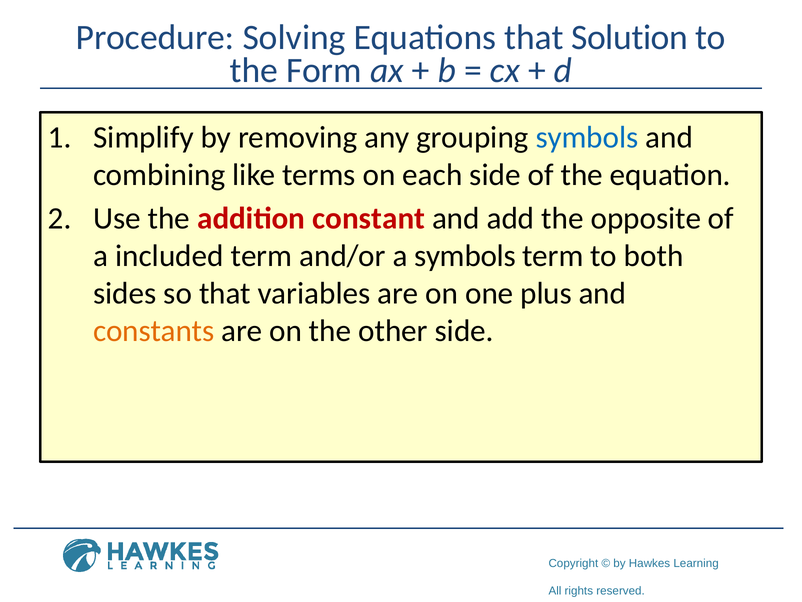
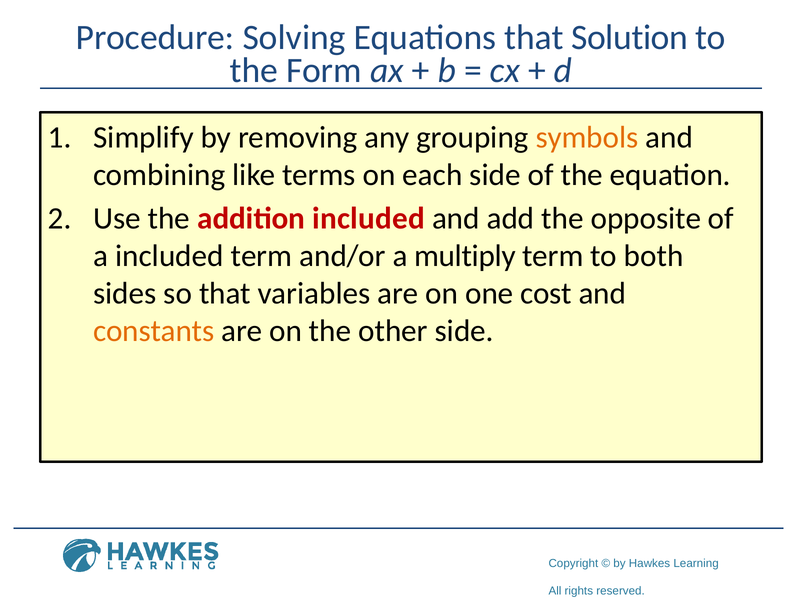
symbols at (587, 137) colour: blue -> orange
addition constant: constant -> included
a symbols: symbols -> multiply
plus: plus -> cost
